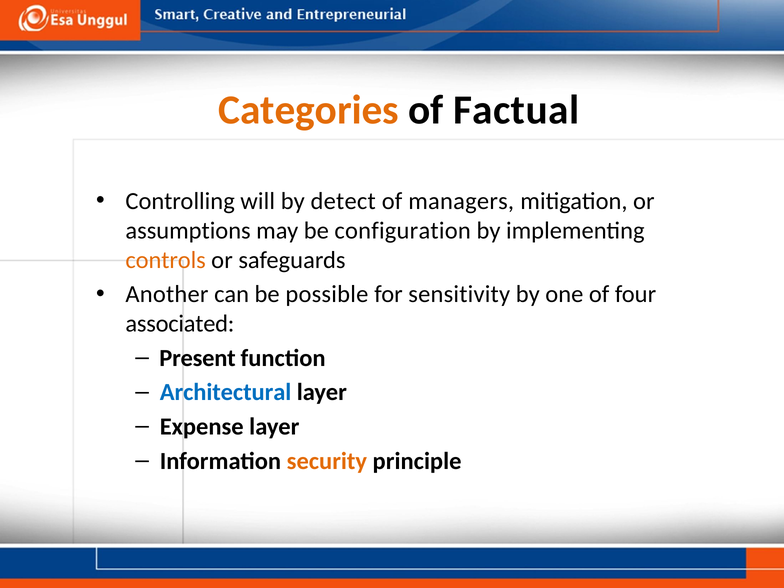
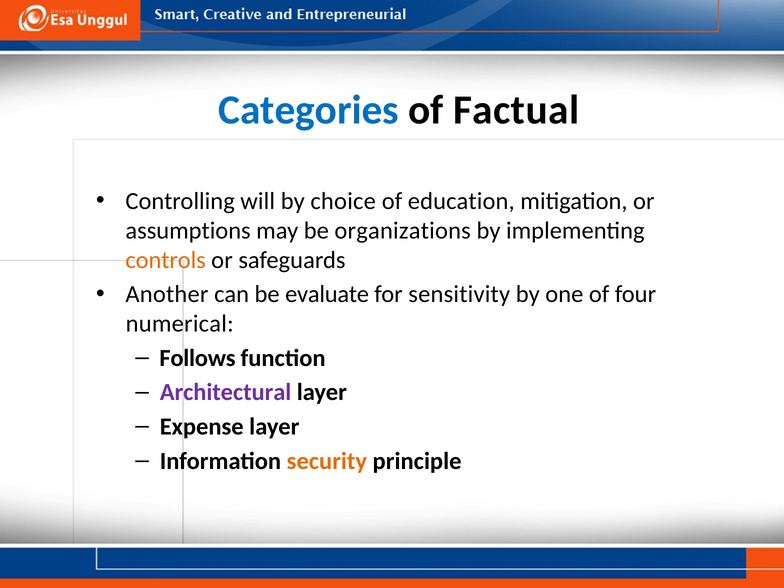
Categories colour: orange -> blue
detect: detect -> choice
managers: managers -> education
configuration: configuration -> organizations
possible: possible -> evaluate
associated: associated -> numerical
Present: Present -> Follows
Architectural colour: blue -> purple
